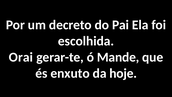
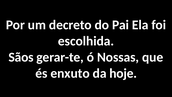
Orai: Orai -> Sãos
Mande: Mande -> Nossas
